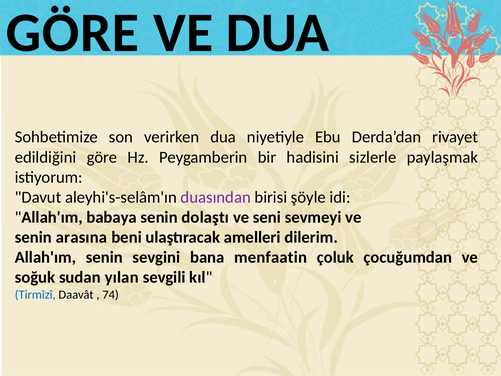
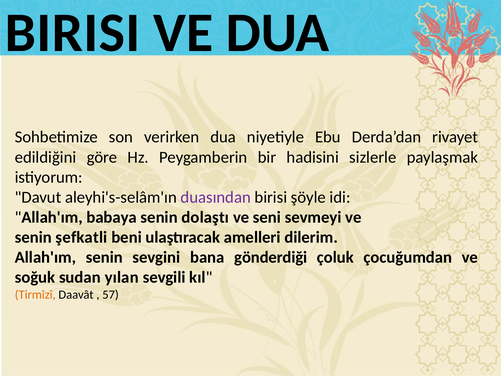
GÖRE at (72, 33): GÖRE -> BIRISI
arasına: arasına -> şefkatli
menfaatin: menfaatin -> gönderdiği
Tirmîzî colour: blue -> orange
74: 74 -> 57
